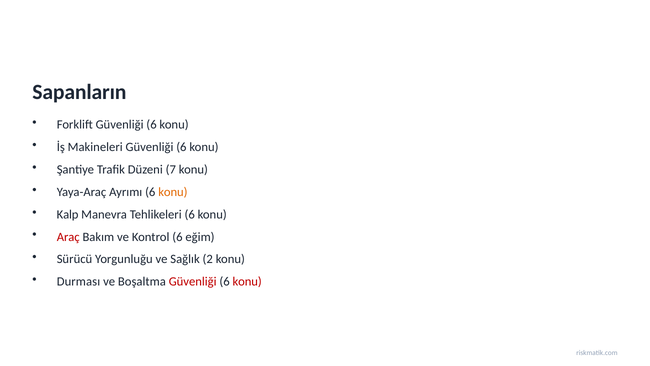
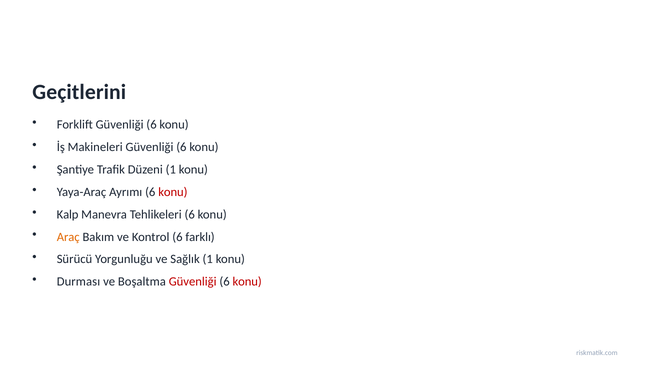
Sapanların: Sapanların -> Geçitlerini
Düzeni 7: 7 -> 1
konu at (173, 192) colour: orange -> red
Araç colour: red -> orange
eğim: eğim -> farklı
Sağlık 2: 2 -> 1
